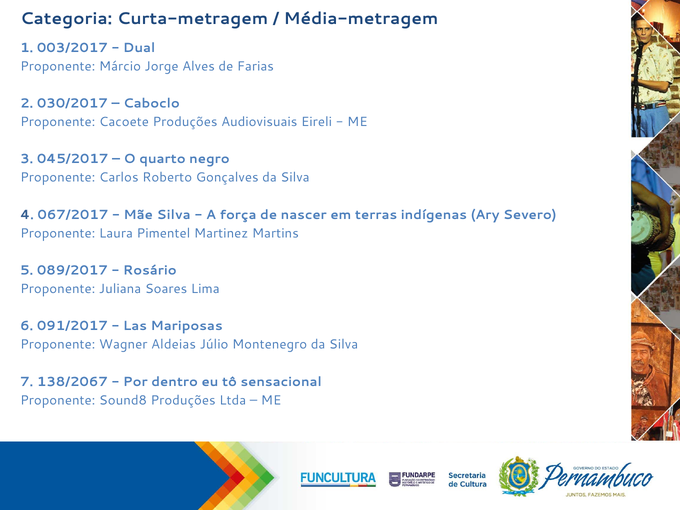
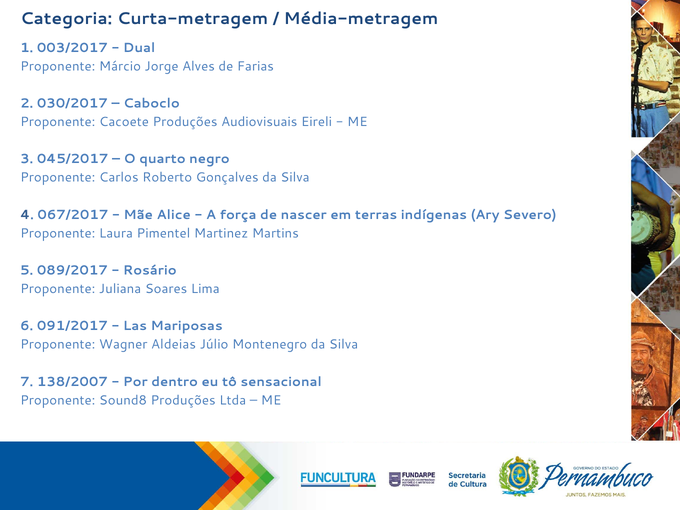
Mãe Silva: Silva -> Alice
138/2067: 138/2067 -> 138/2007
